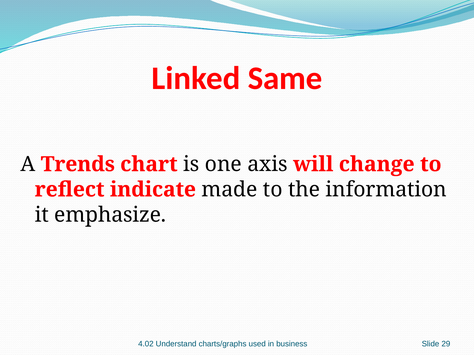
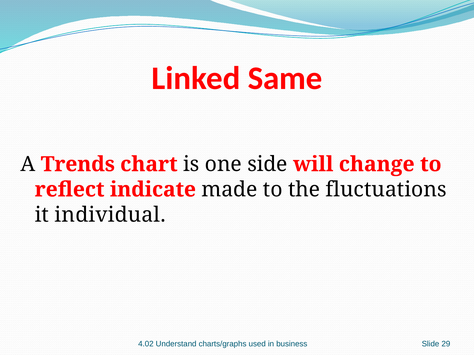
axis: axis -> side
information: information -> fluctuations
emphasize: emphasize -> individual
